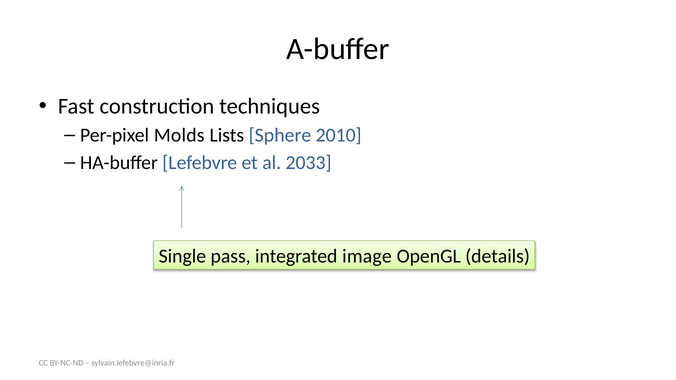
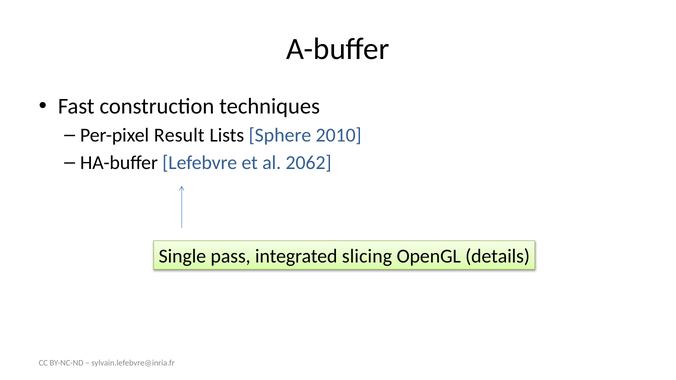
Molds: Molds -> Result
2033: 2033 -> 2062
image: image -> slicing
